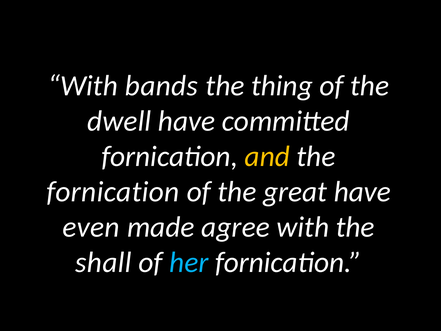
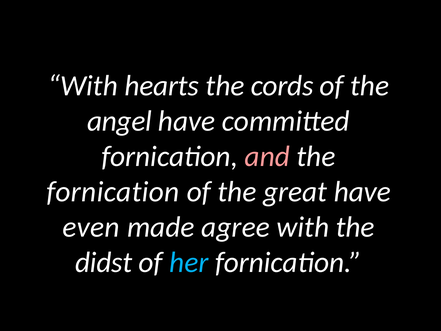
bands: bands -> hearts
thing: thing -> cords
dwell: dwell -> angel
and colour: yellow -> pink
shall: shall -> didst
